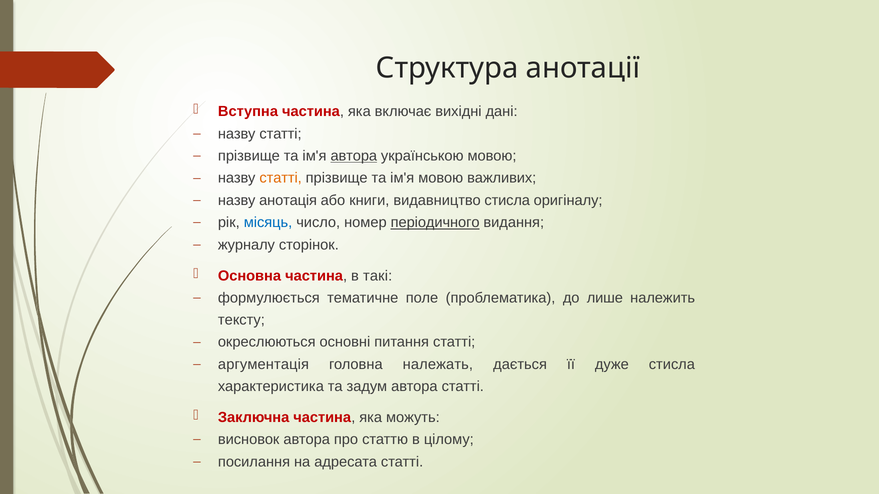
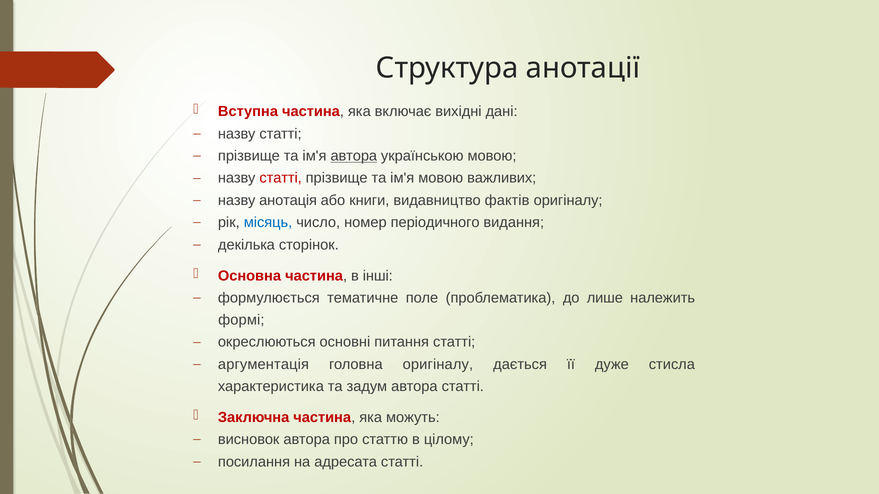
статті at (281, 178) colour: orange -> red
видавництво стисла: стисла -> фактів
періодичного underline: present -> none
журналу: журналу -> декілька
такі: такі -> інші
тексту: тексту -> формі
головна належать: належать -> оригіналу
